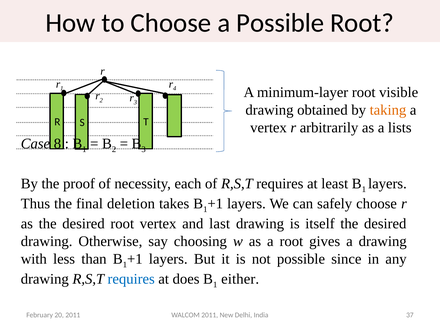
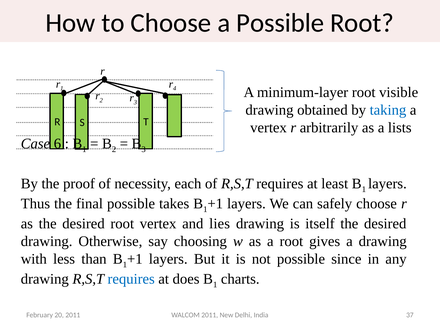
taking colour: orange -> blue
8: 8 -> 6
final deletion: deletion -> possible
last: last -> lies
either: either -> charts
